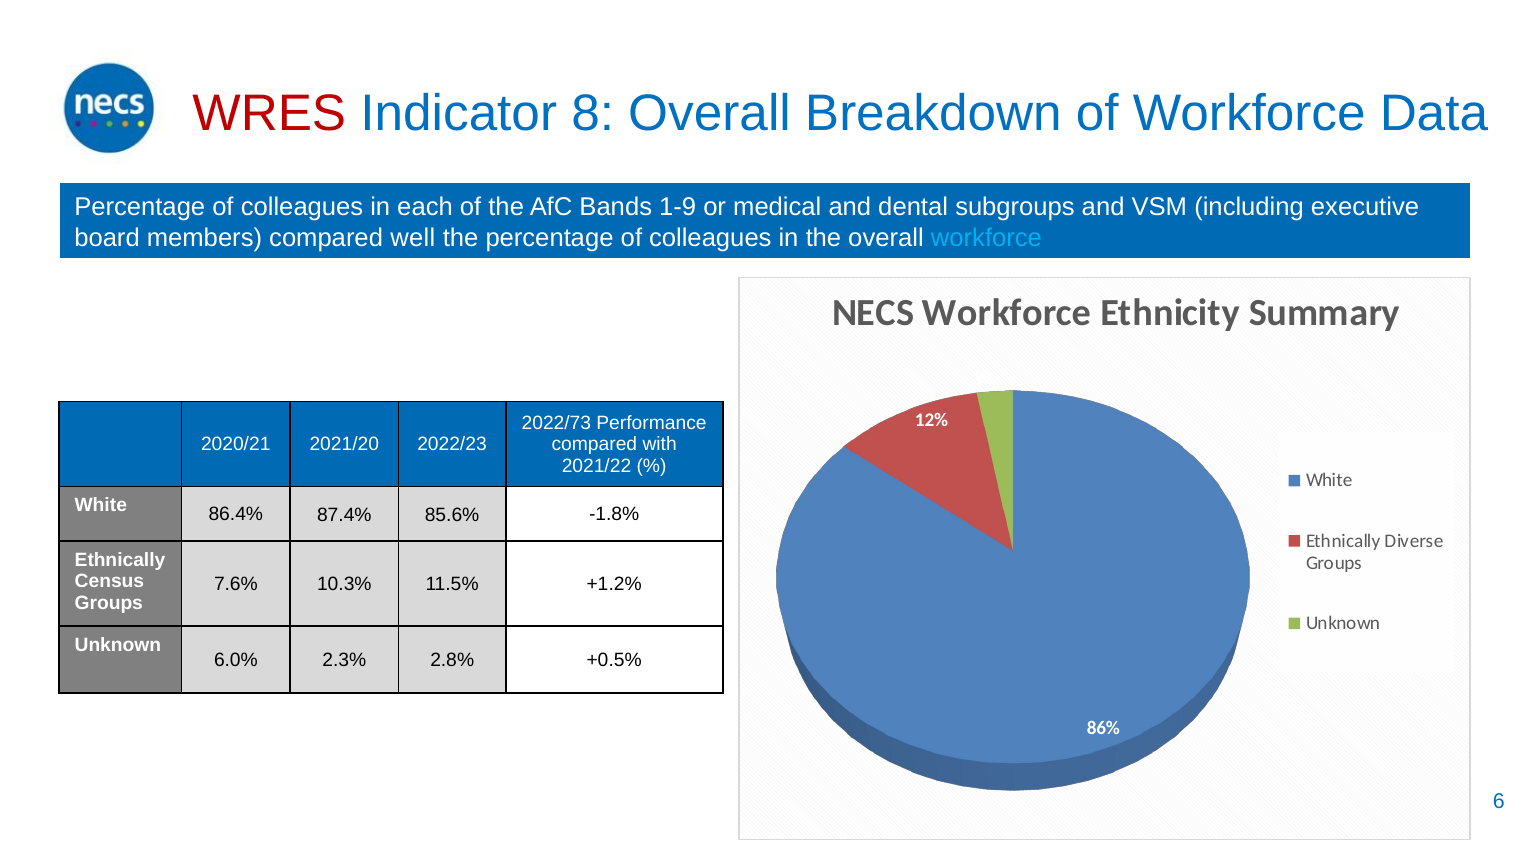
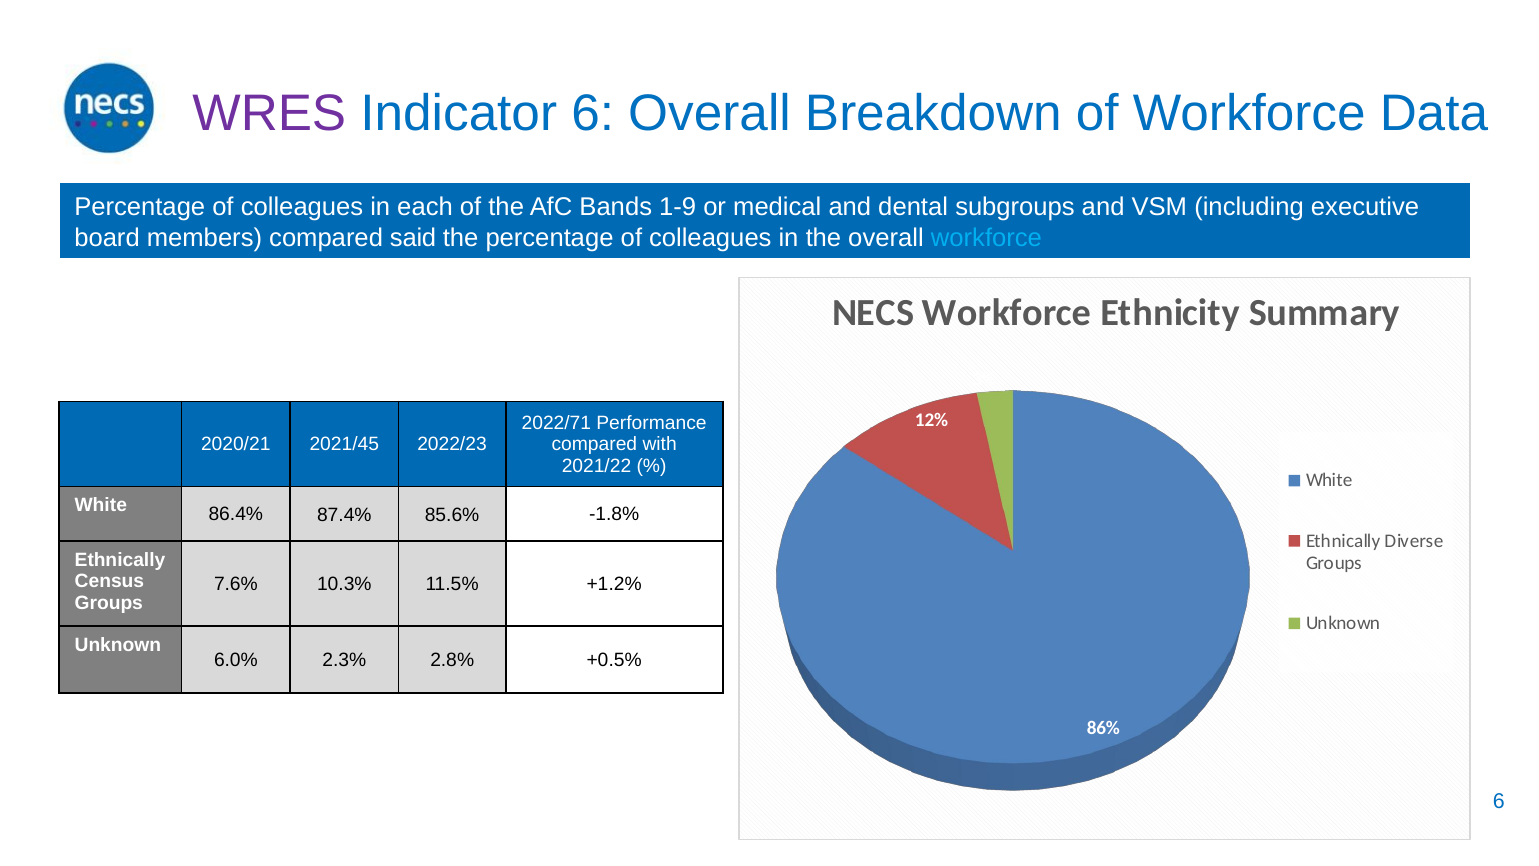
WRES colour: red -> purple
Indicator 8: 8 -> 6
well: well -> said
2022/73: 2022/73 -> 2022/71
2021/20: 2021/20 -> 2021/45
